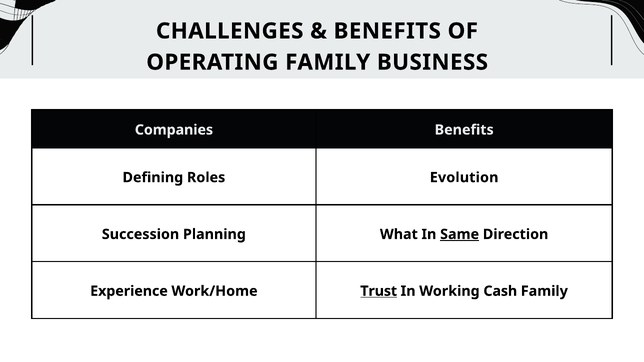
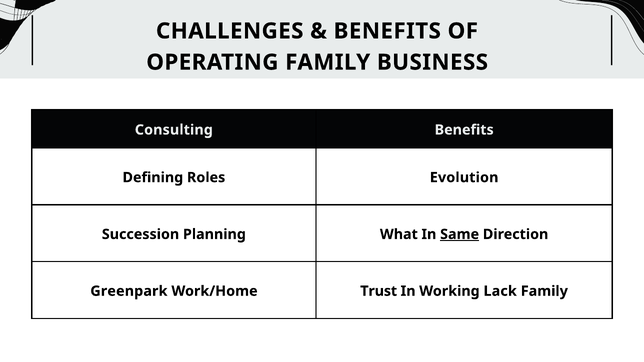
Companies: Companies -> Consulting
Experience: Experience -> Greenpark
Trust underline: present -> none
Cash: Cash -> Lack
